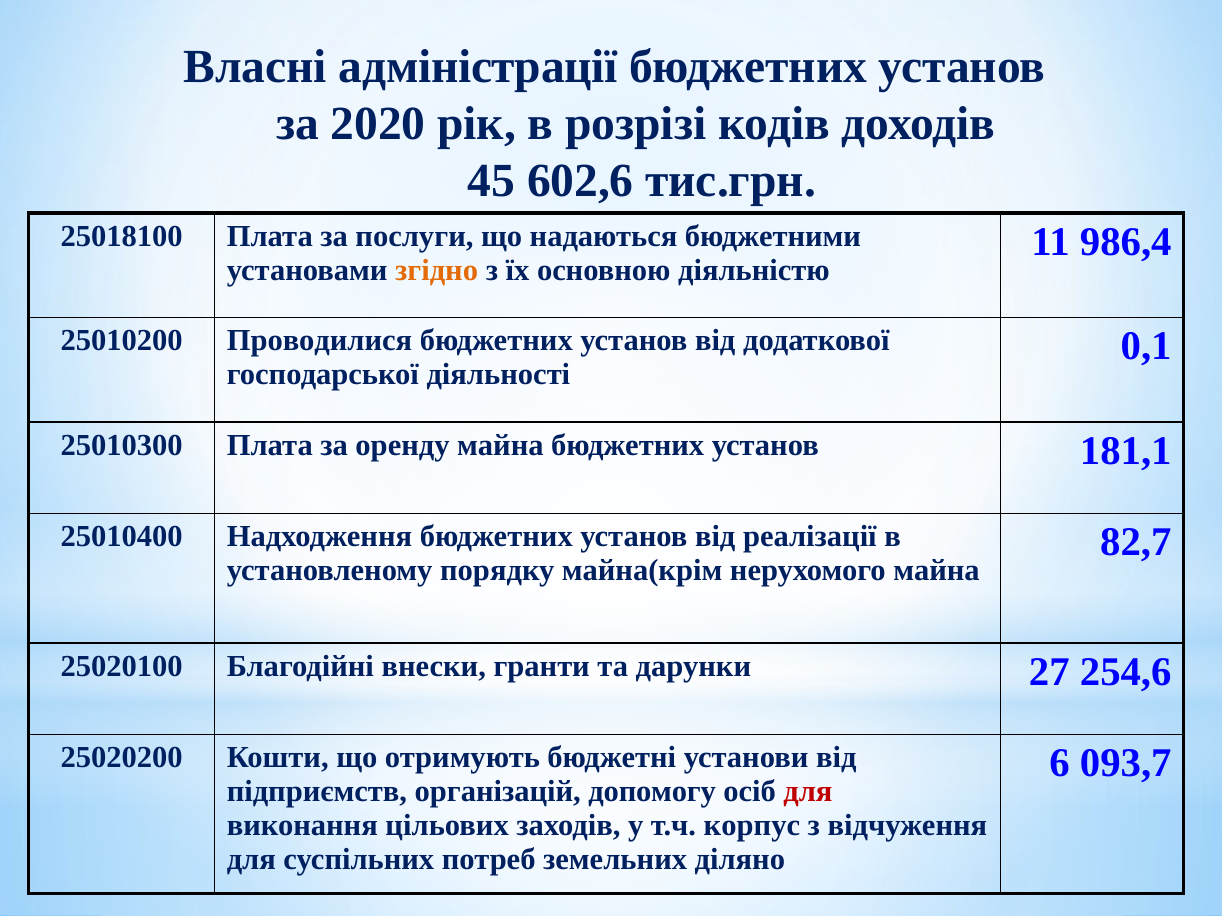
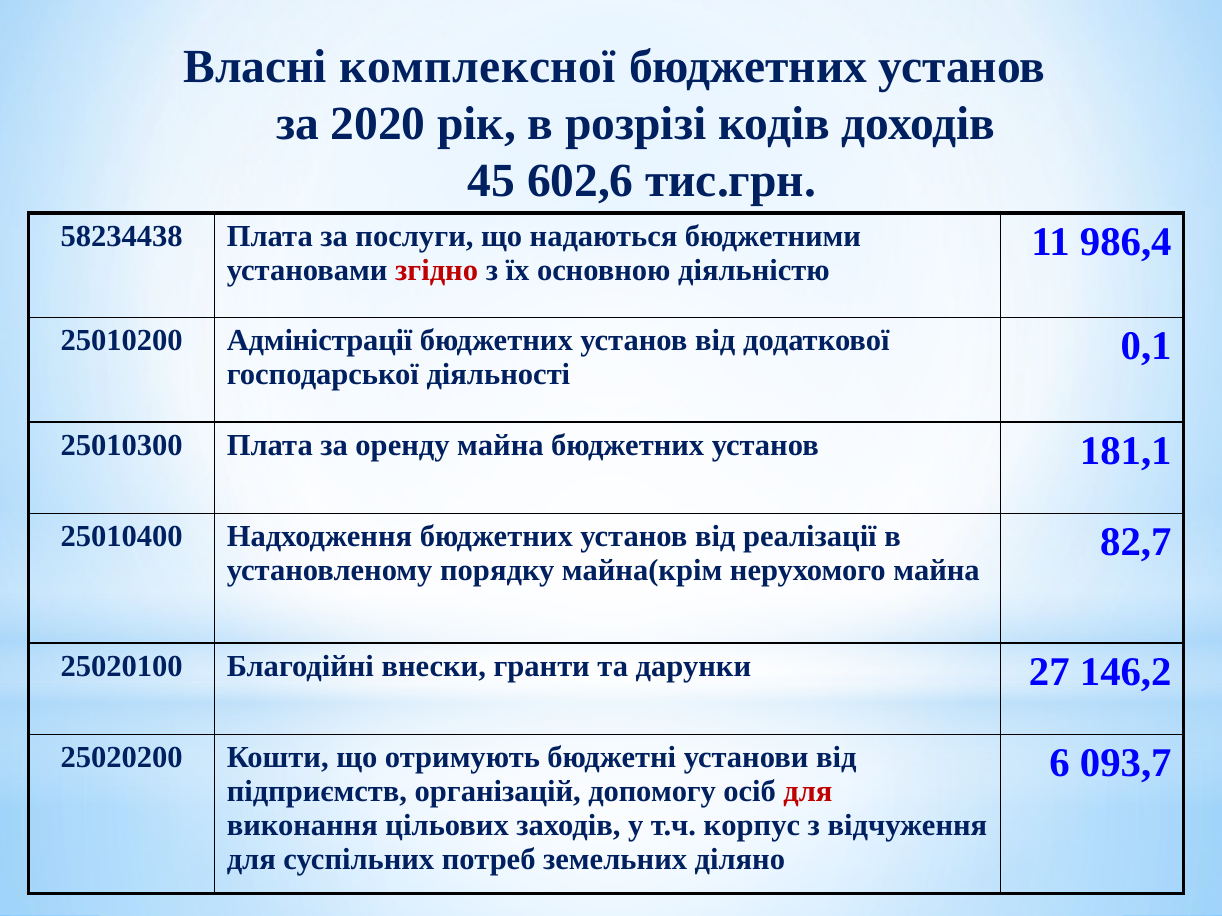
адміністрації: адміністрації -> комплексної
25018100: 25018100 -> 58234438
згідно colour: orange -> red
Проводилися: Проводилися -> Адміністрації
254,6: 254,6 -> 146,2
